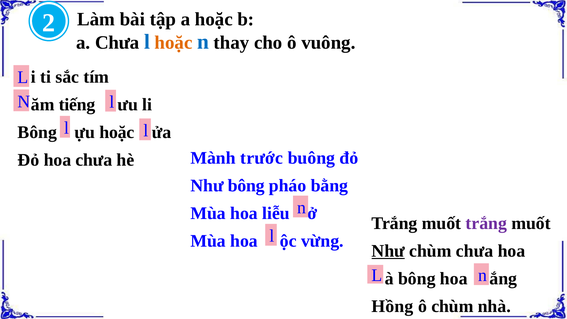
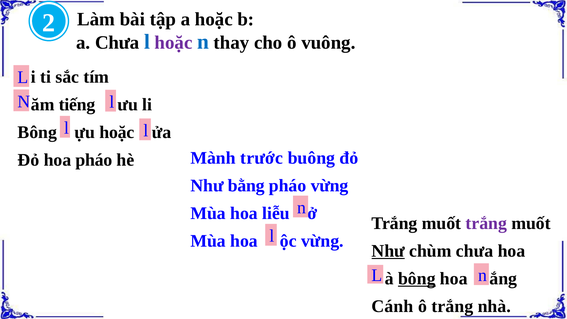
hoặc at (173, 43) colour: orange -> purple
hoa chưa: chưa -> pháo
Như bông: bông -> bằng
pháo bằng: bằng -> vừng
bông at (417, 279) underline: none -> present
Hồng: Hồng -> Cánh
ô chùm: chùm -> trắng
